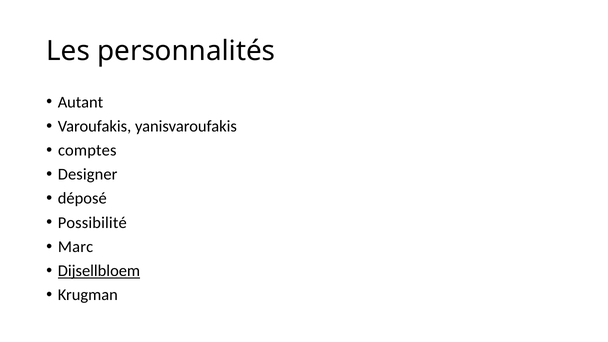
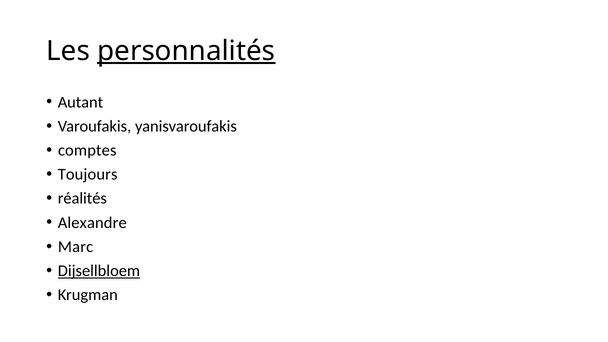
personnalités underline: none -> present
Designer: Designer -> Toujours
déposé: déposé -> réalités
Possibilité: Possibilité -> Alexandre
